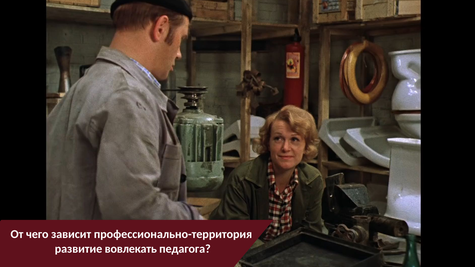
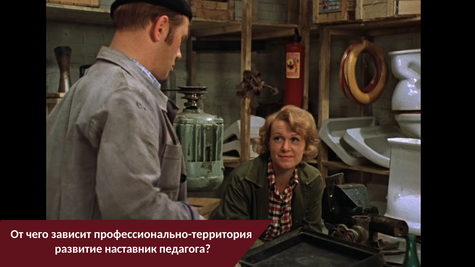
вовлекать: вовлекать -> наставник
